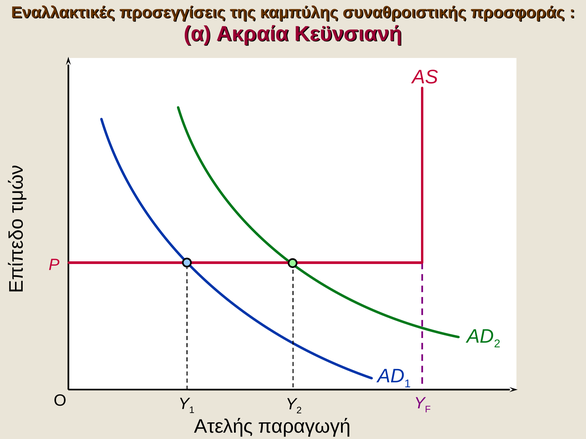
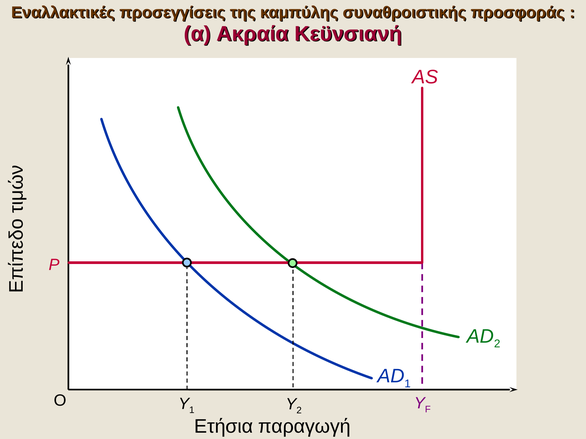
Ατελής: Ατελής -> Ετήσια
